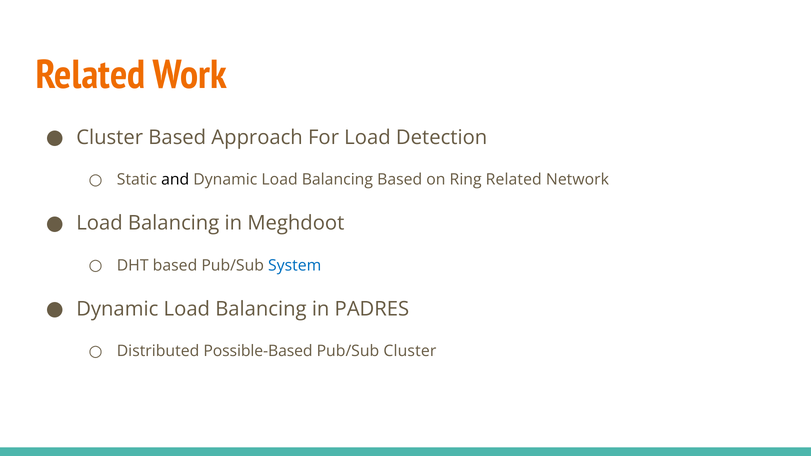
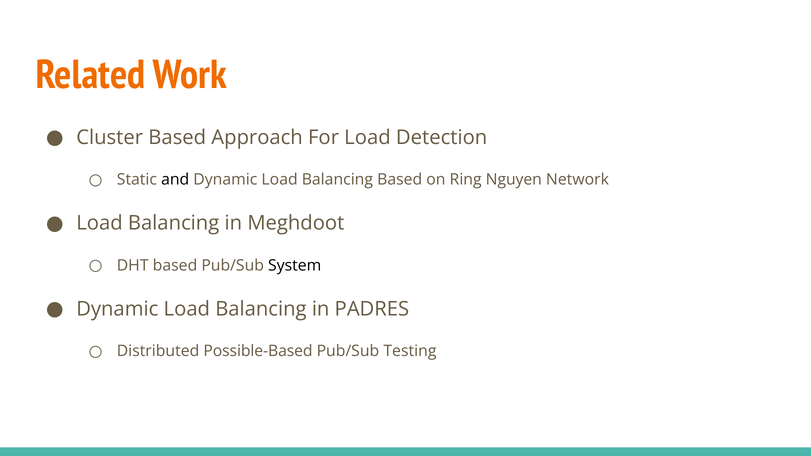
Ring Related: Related -> Nguyen
System colour: blue -> black
Pub/Sub Cluster: Cluster -> Testing
